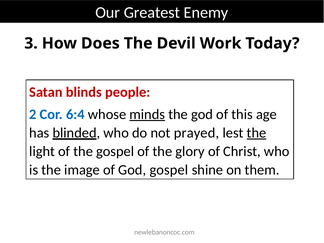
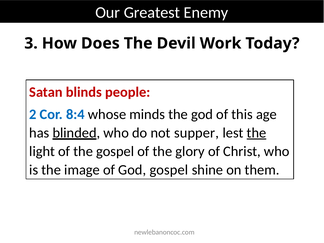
6:4: 6:4 -> 8:4
minds underline: present -> none
prayed: prayed -> supper
